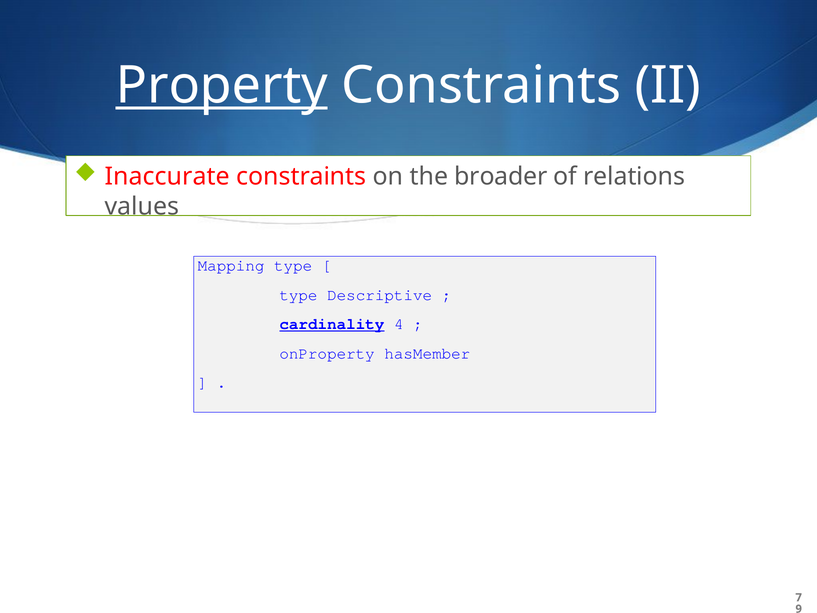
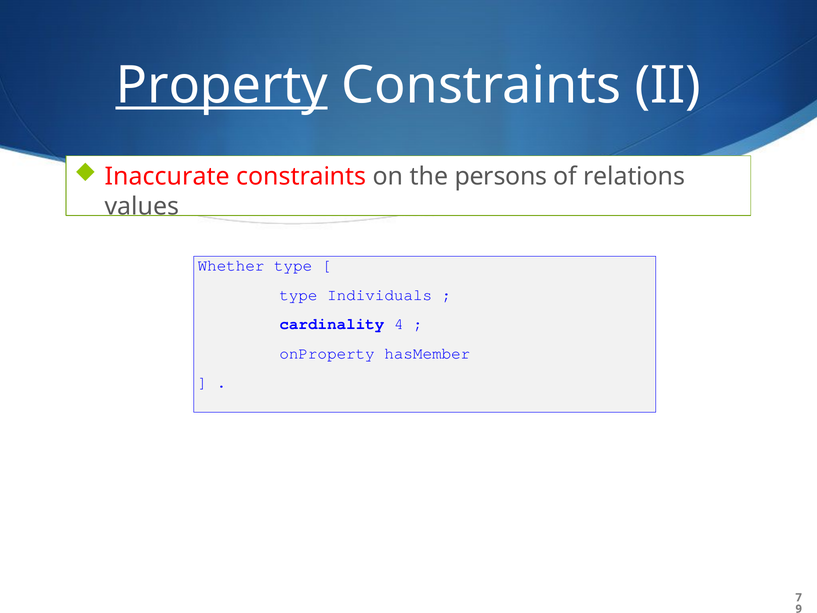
broader: broader -> persons
Mapping: Mapping -> Whether
Descriptive: Descriptive -> Individuals
cardinality underline: present -> none
